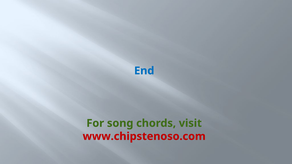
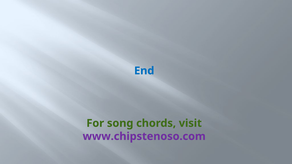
www.chipstenoso.com colour: red -> purple
